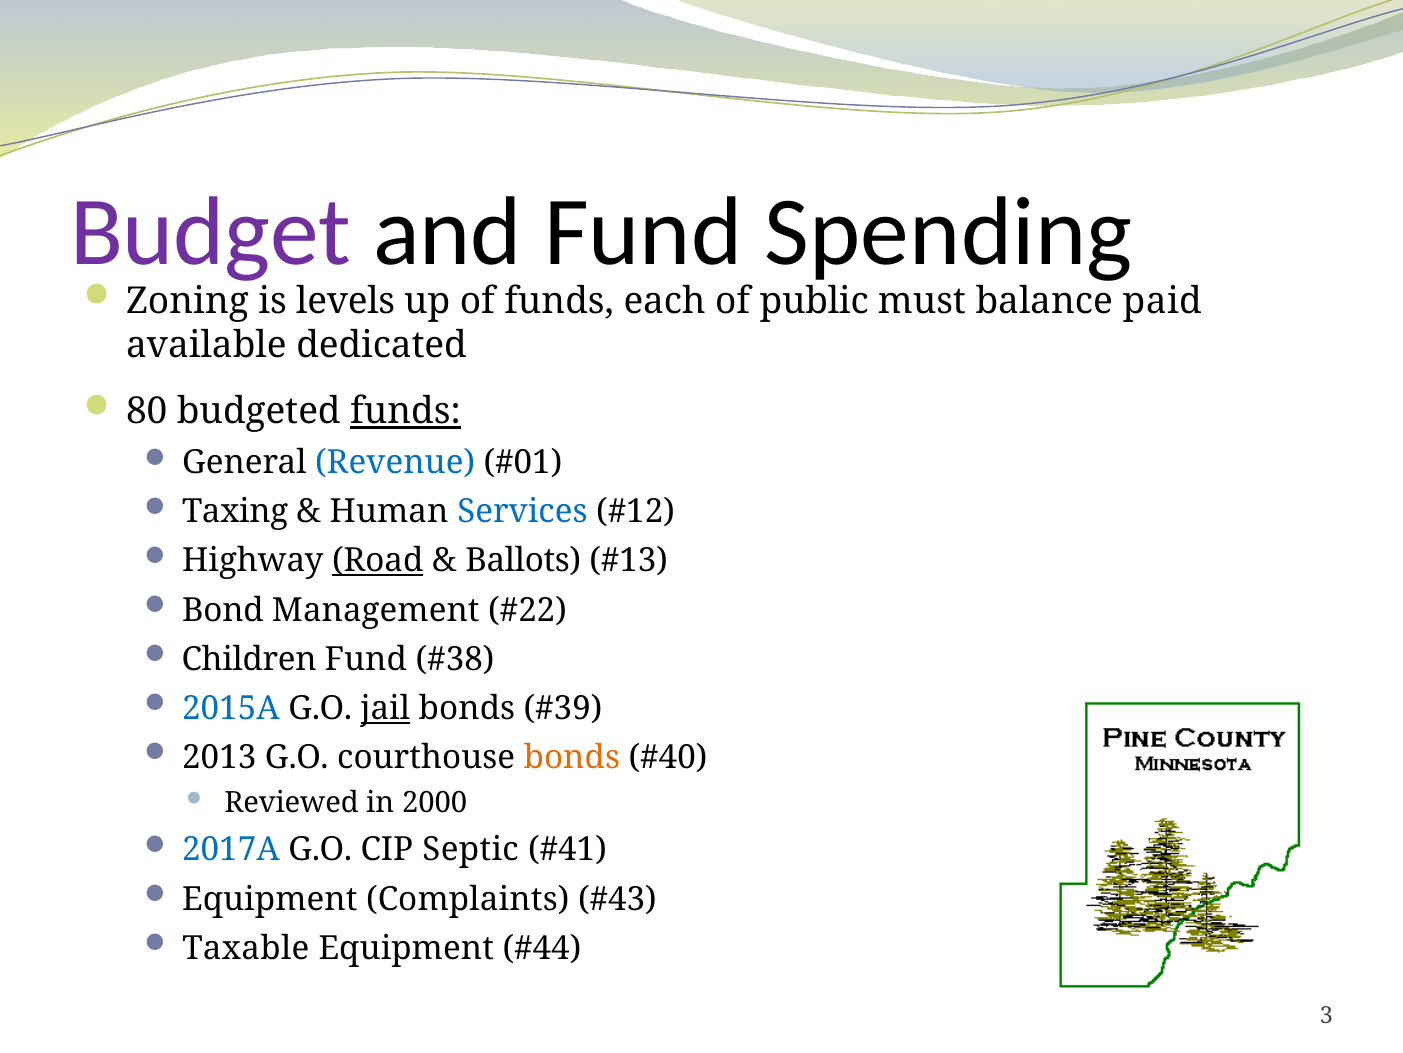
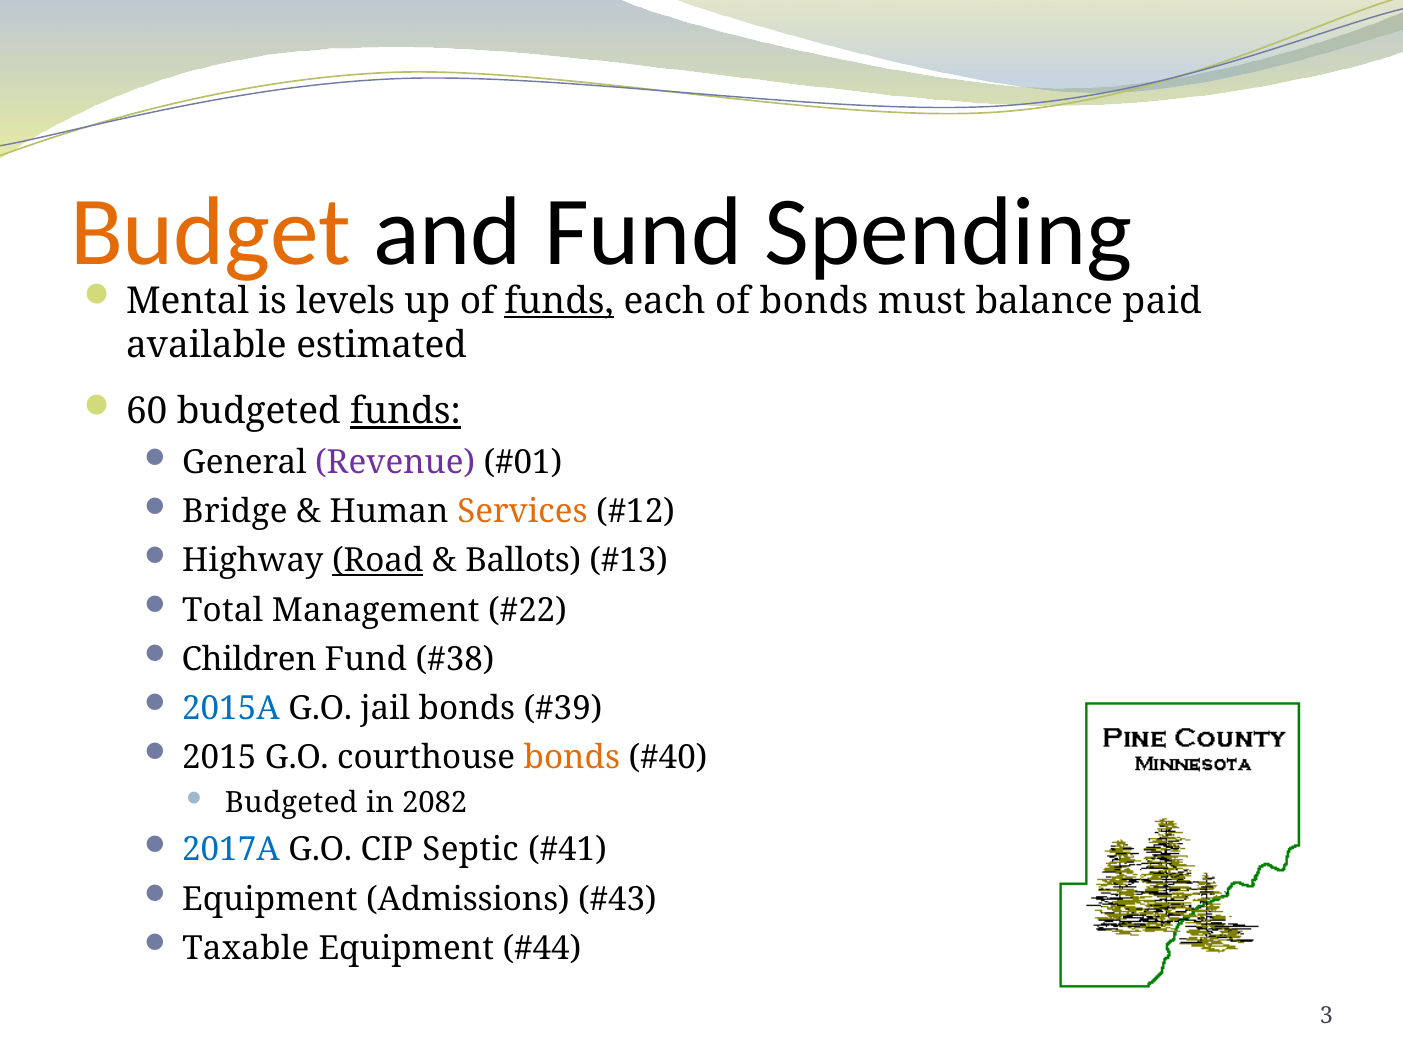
Budget colour: purple -> orange
Zoning: Zoning -> Mental
funds at (559, 301) underline: none -> present
of public: public -> bonds
dedicated: dedicated -> estimated
80: 80 -> 60
Revenue colour: blue -> purple
Taxing: Taxing -> Bridge
Services colour: blue -> orange
Bond: Bond -> Total
jail underline: present -> none
2013: 2013 -> 2015
Reviewed at (291, 802): Reviewed -> Budgeted
2000: 2000 -> 2082
Complaints: Complaints -> Admissions
